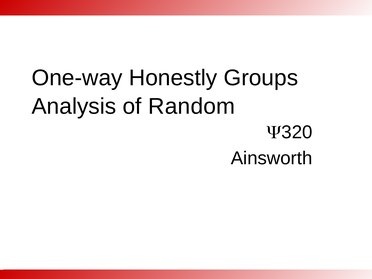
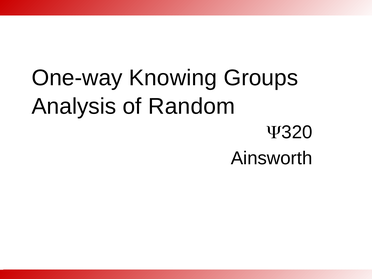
Honestly: Honestly -> Knowing
